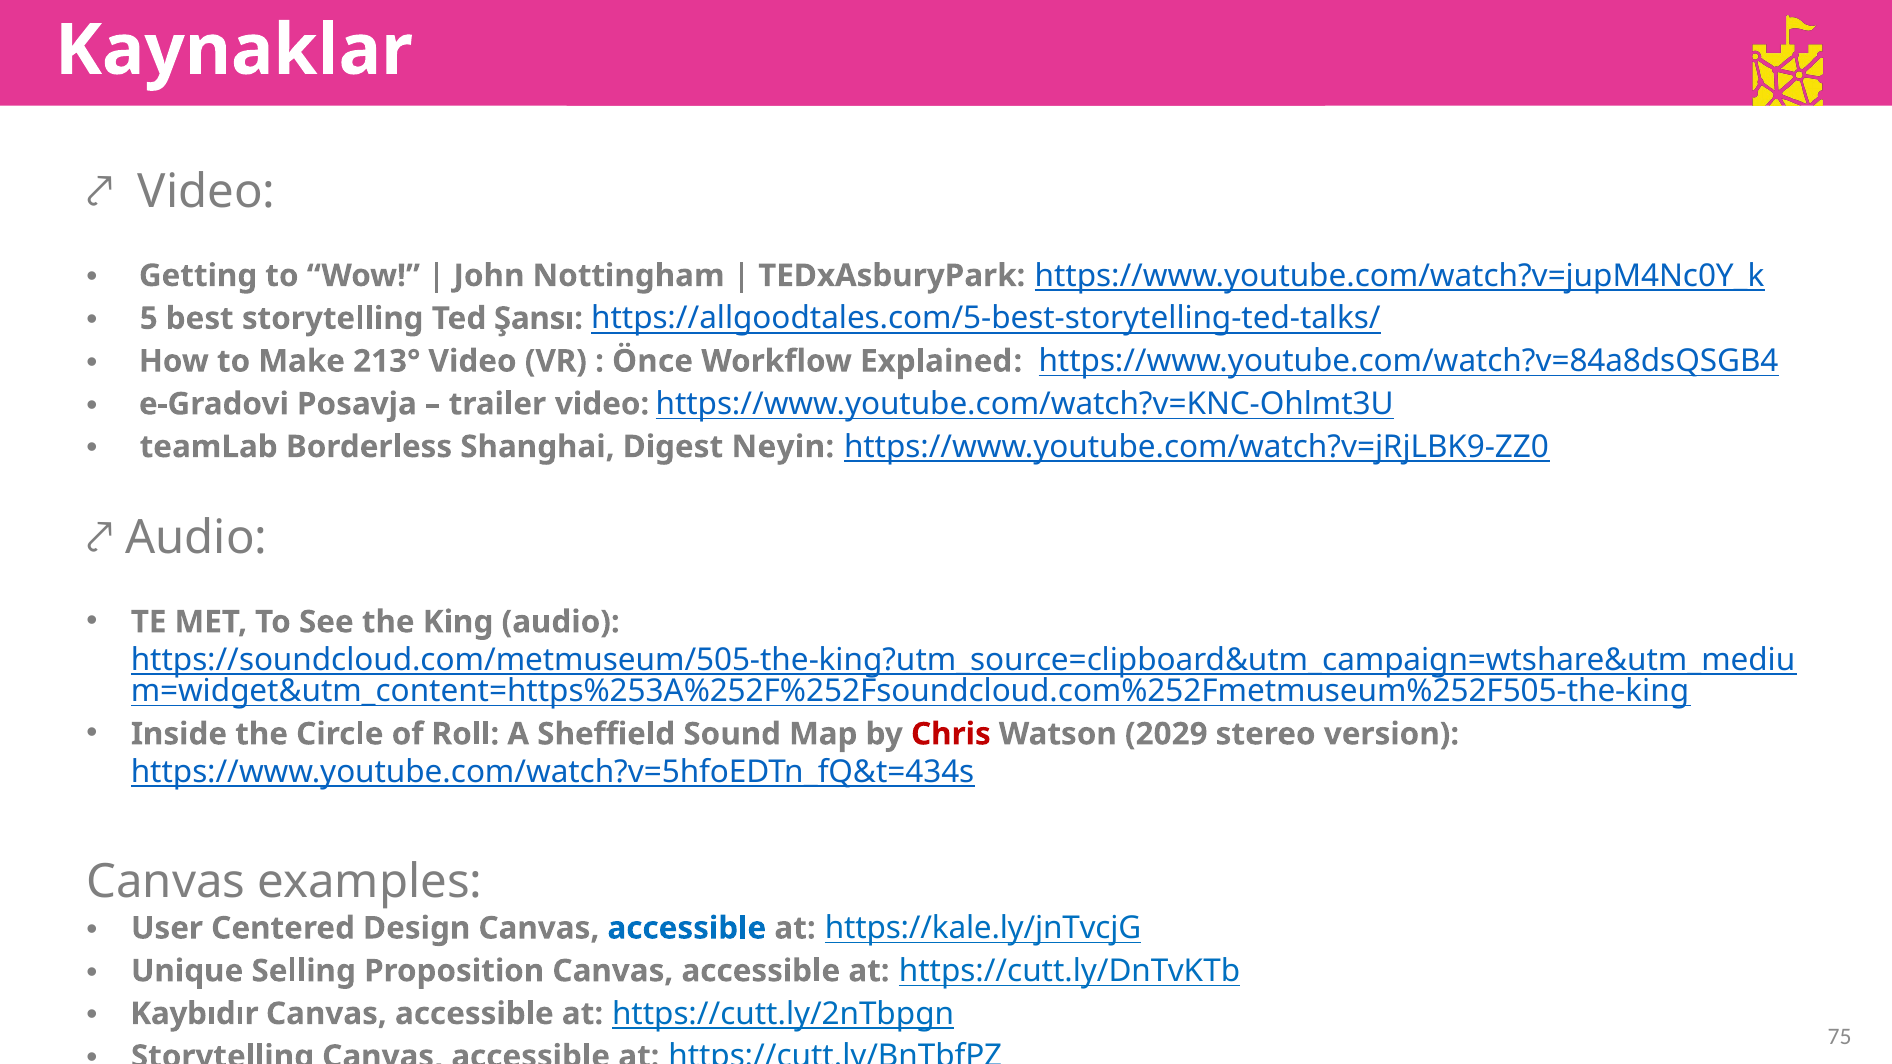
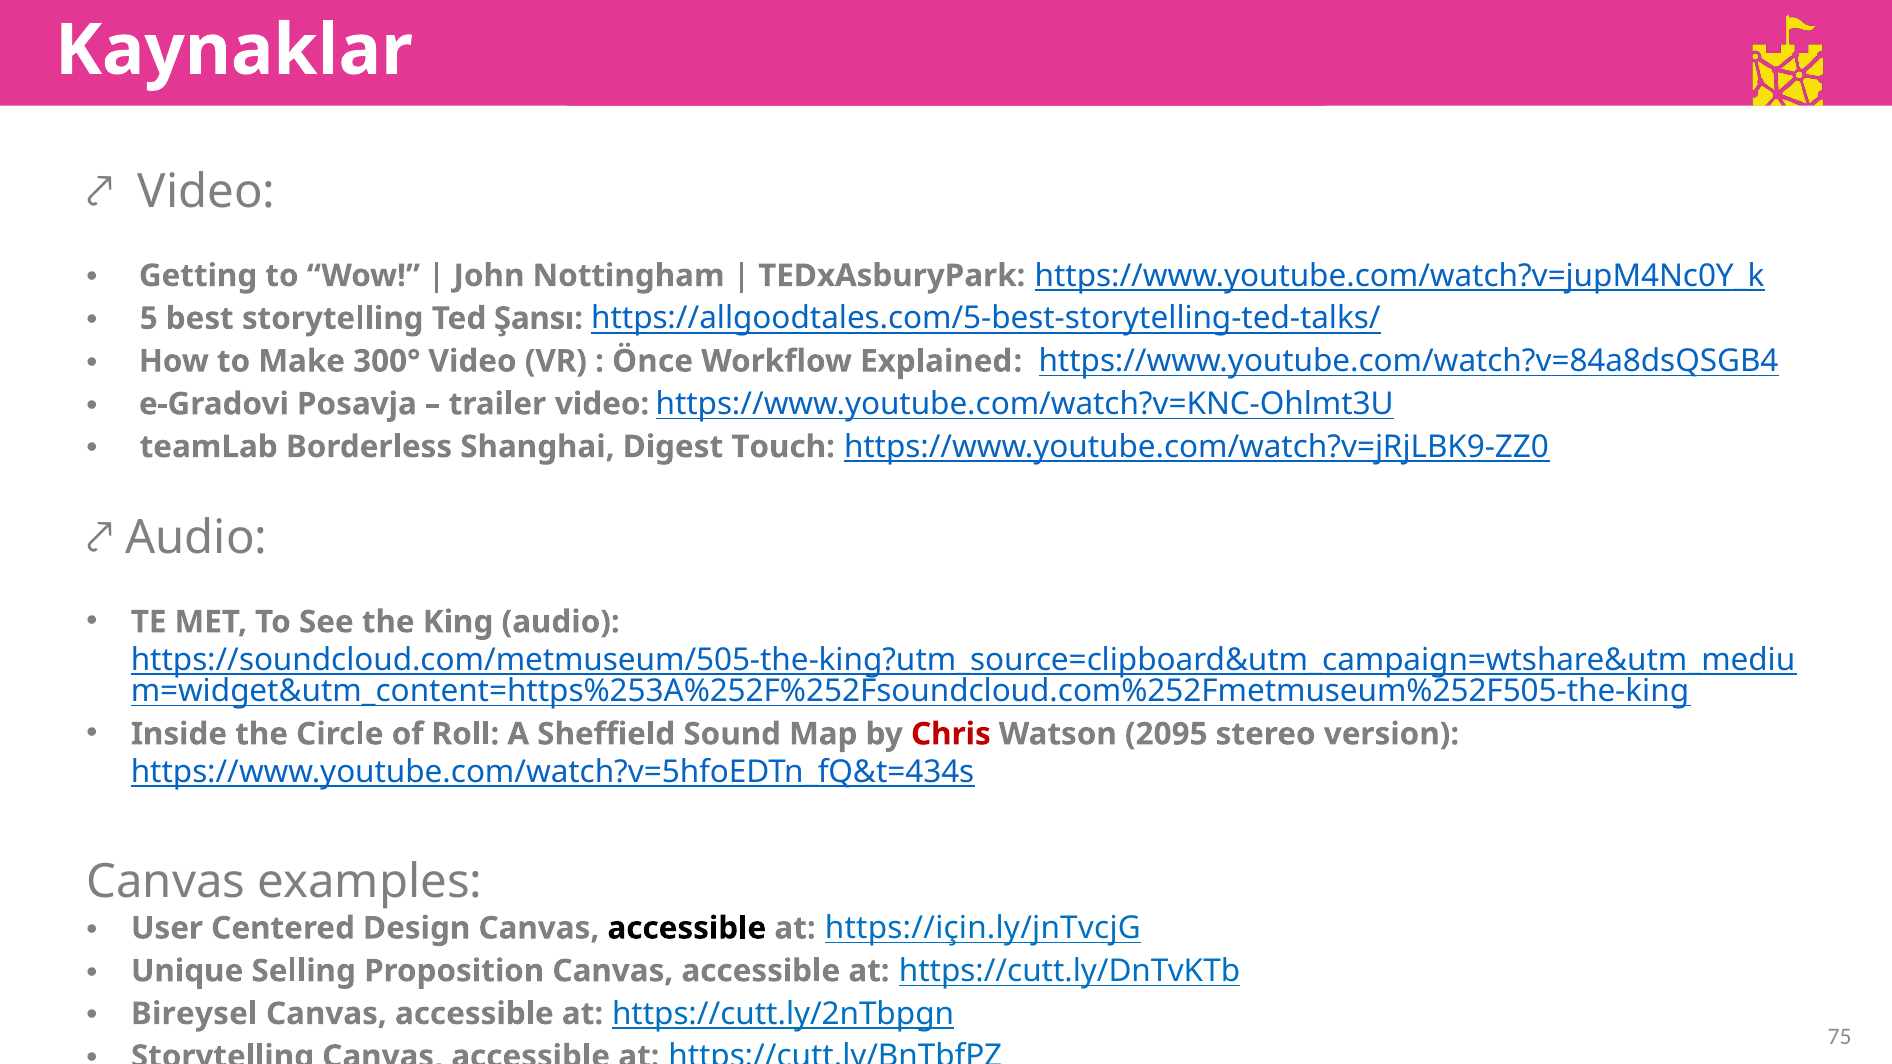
213°: 213° -> 300°
Neyin: Neyin -> Touch
2029: 2029 -> 2095
accessible at (687, 928) colour: blue -> black
https://kale.ly/jnTvcjG: https://kale.ly/jnTvcjG -> https://için.ly/jnTvcjG
Kaybıdır: Kaybıdır -> Bireysel
